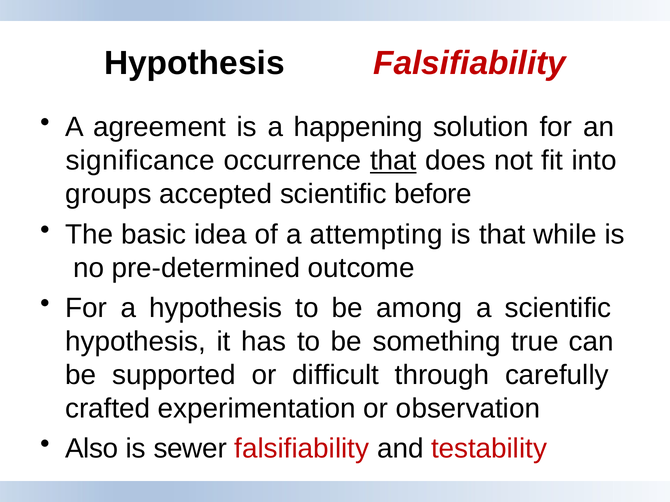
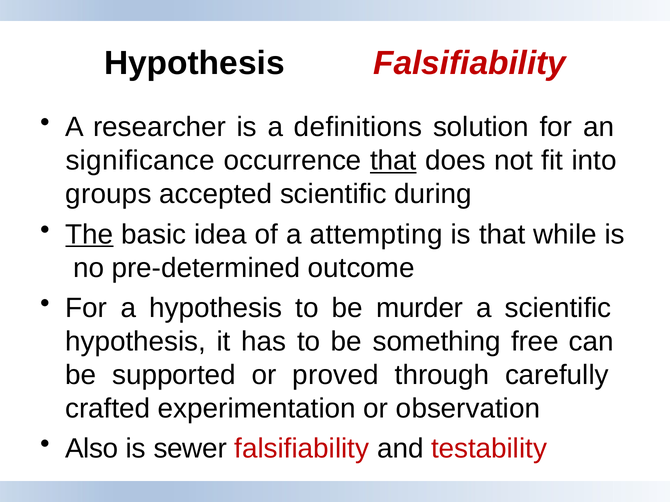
agreement: agreement -> researcher
happening: happening -> definitions
before: before -> during
The underline: none -> present
among: among -> murder
true: true -> free
difficult: difficult -> proved
